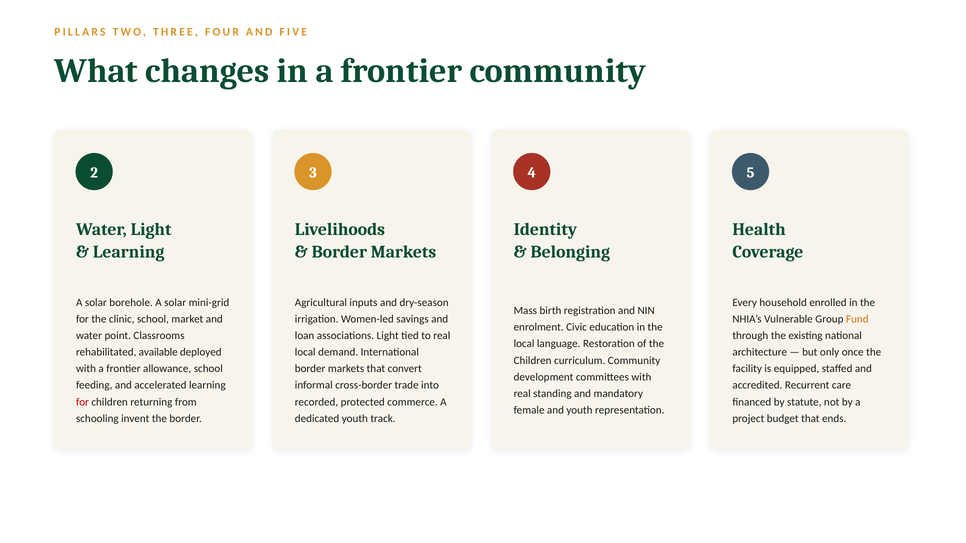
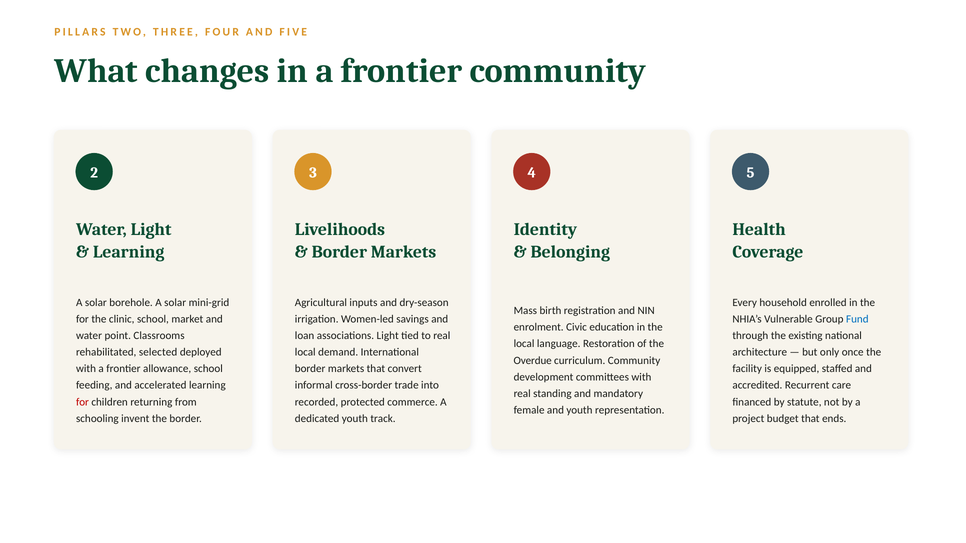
Fund colour: orange -> blue
available: available -> selected
Children at (533, 361): Children -> Overdue
